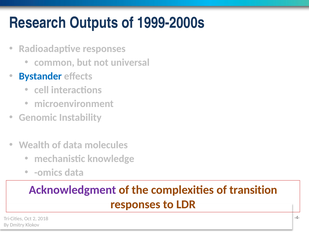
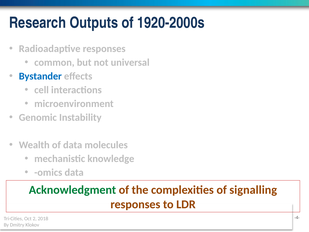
1999-2000s: 1999-2000s -> 1920-2000s
Acknowledgment colour: purple -> green
transition: transition -> signalling
